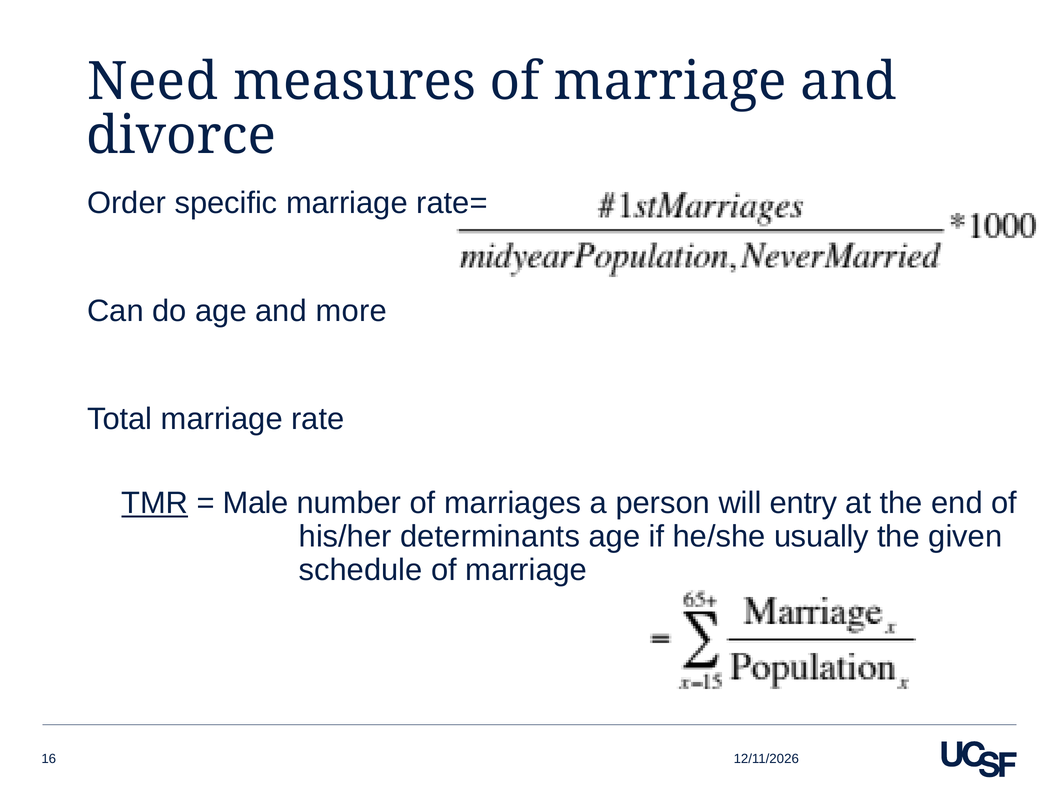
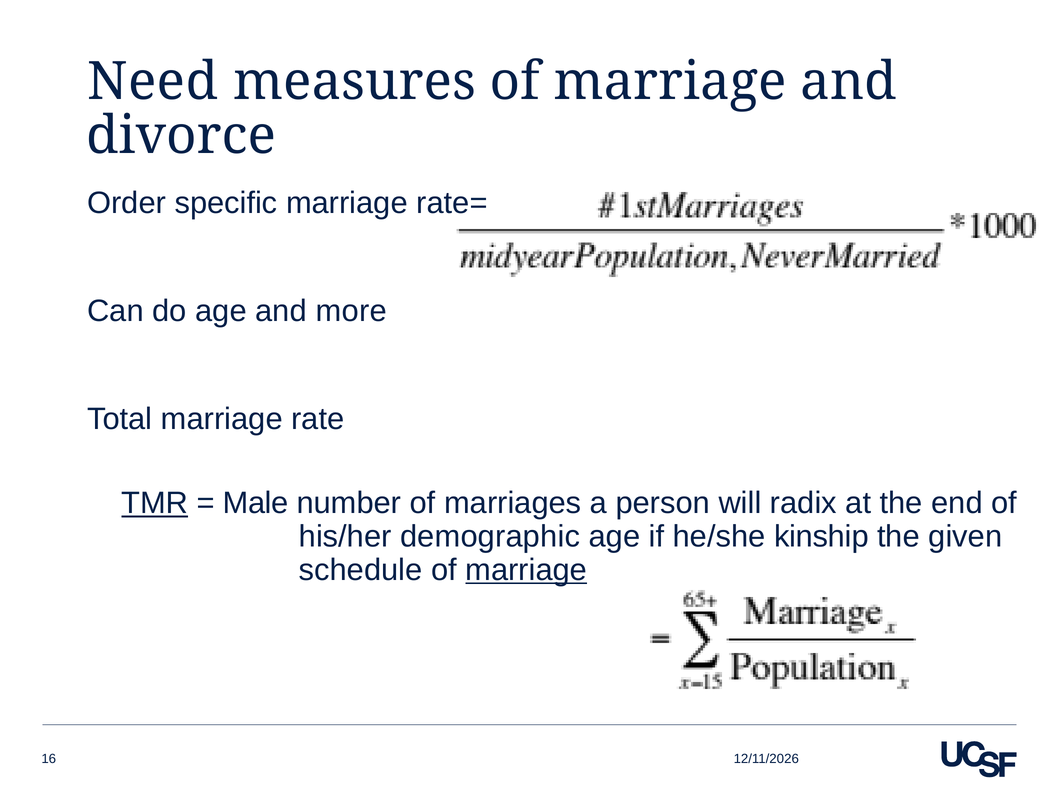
entry: entry -> radix
determinants: determinants -> demographic
usually: usually -> kinship
marriage at (526, 569) underline: none -> present
